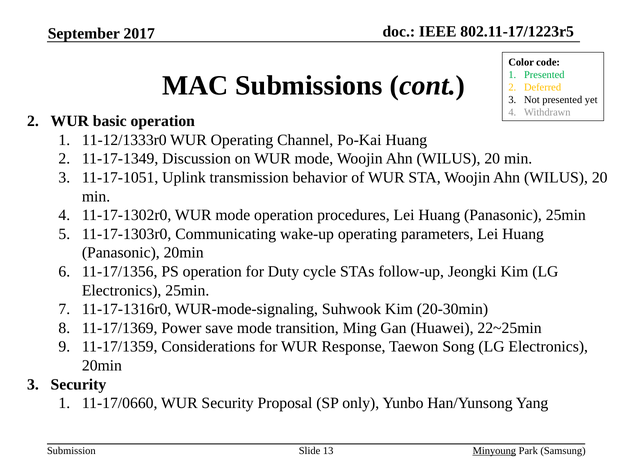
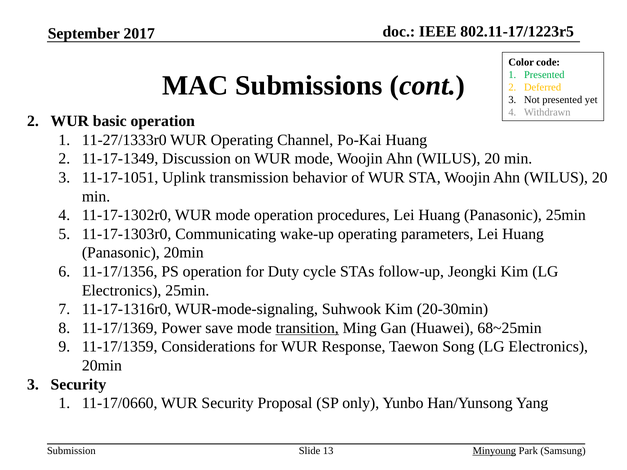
11-12/1333r0: 11-12/1333r0 -> 11-27/1333r0
transition underline: none -> present
22~25min: 22~25min -> 68~25min
